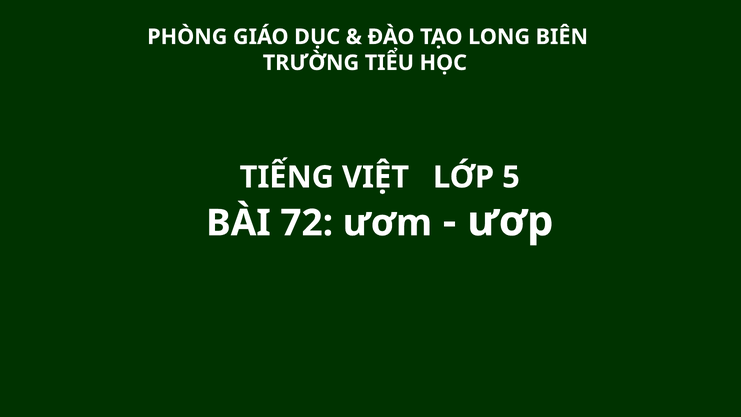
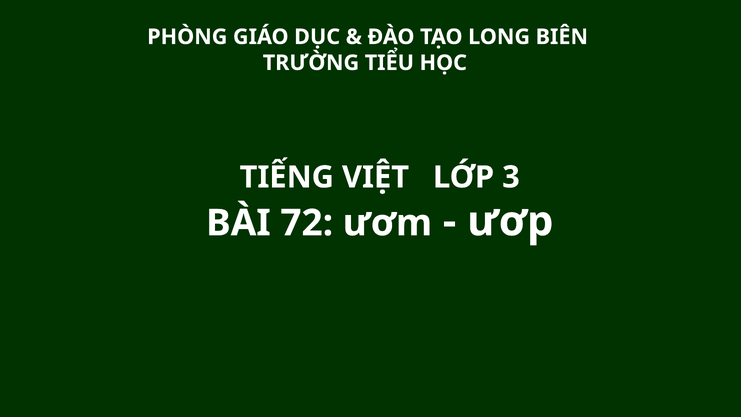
5: 5 -> 3
